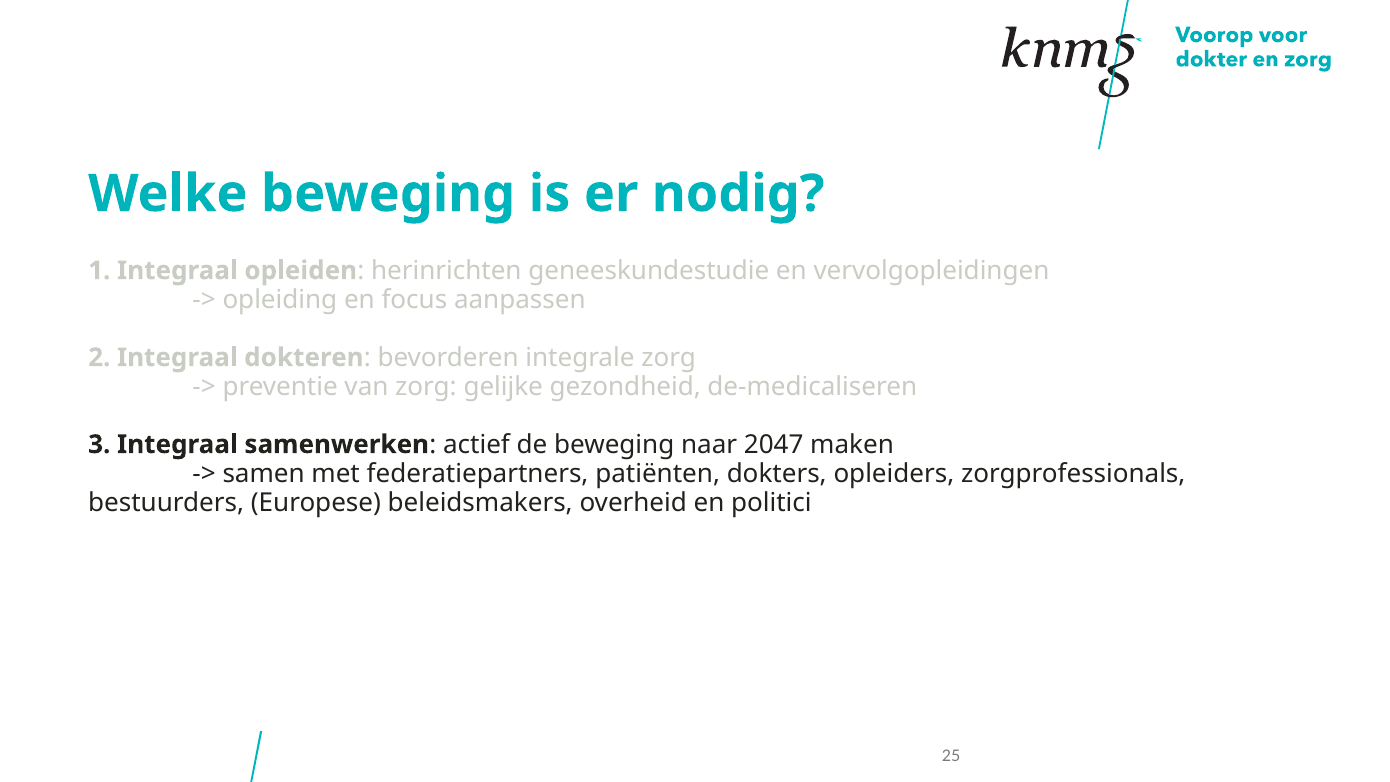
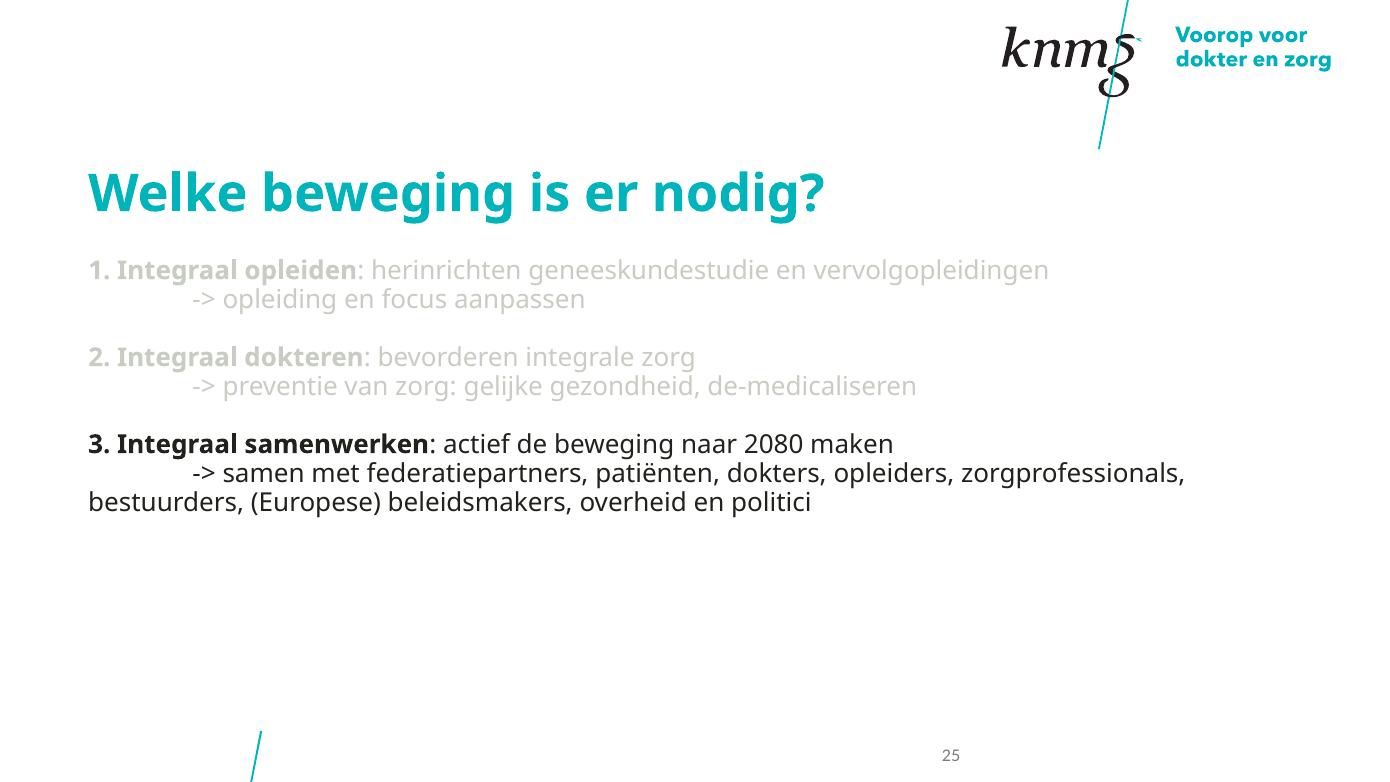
2047: 2047 -> 2080
